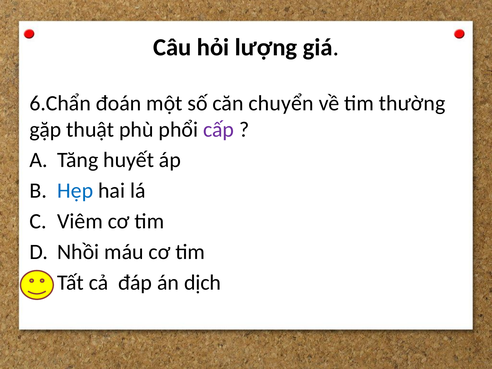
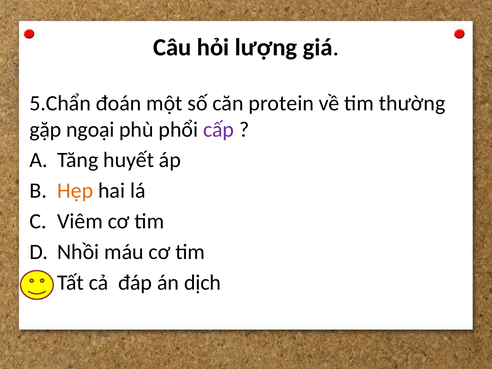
6.Chẩn: 6.Chẩn -> 5.Chẩn
chuyển: chuyển -> protein
thuật: thuật -> ngoại
Hẹp colour: blue -> orange
